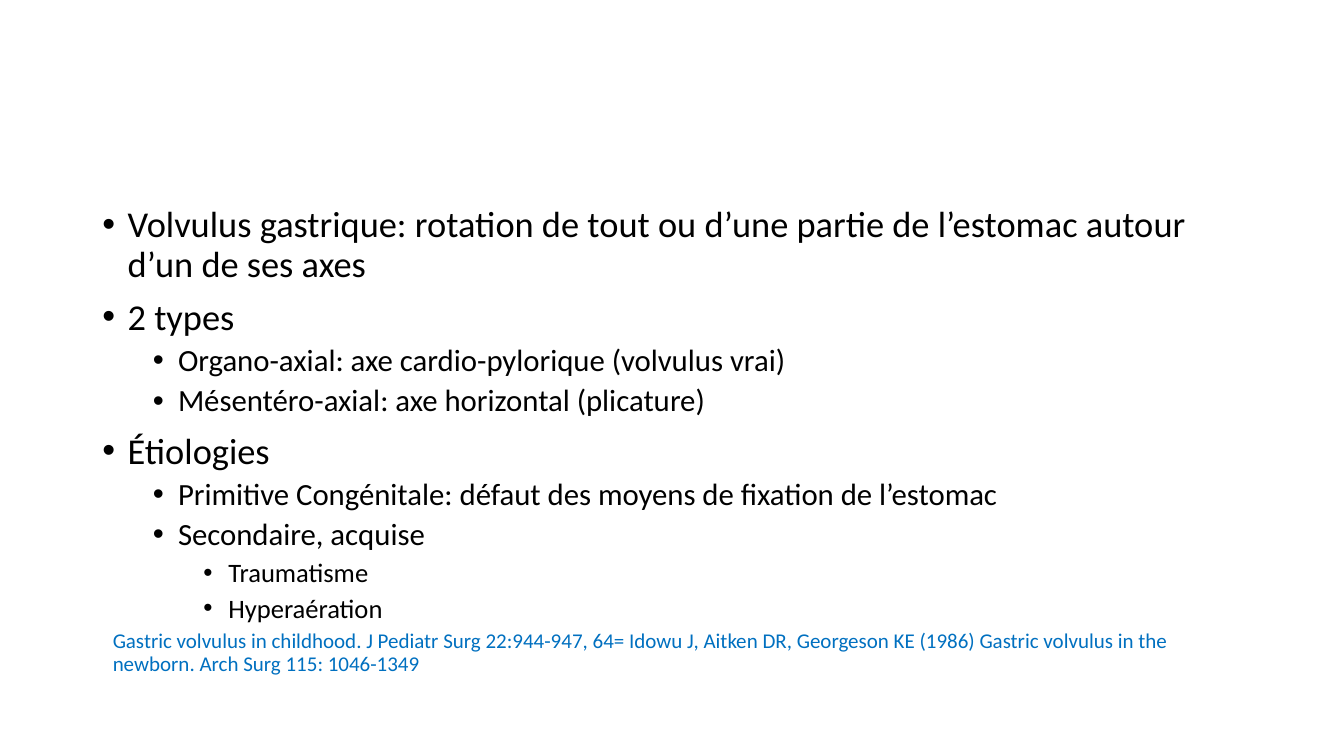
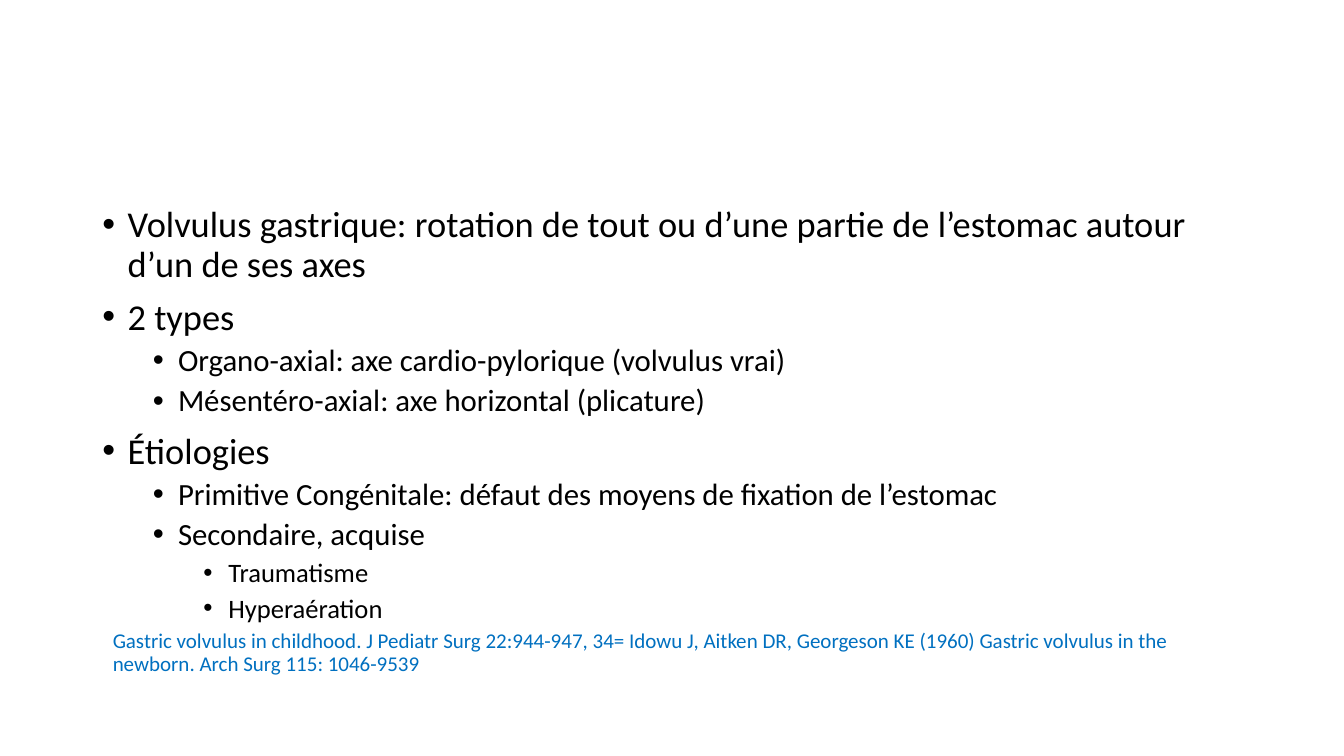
64=: 64= -> 34=
1986: 1986 -> 1960
1046-1349: 1046-1349 -> 1046-9539
